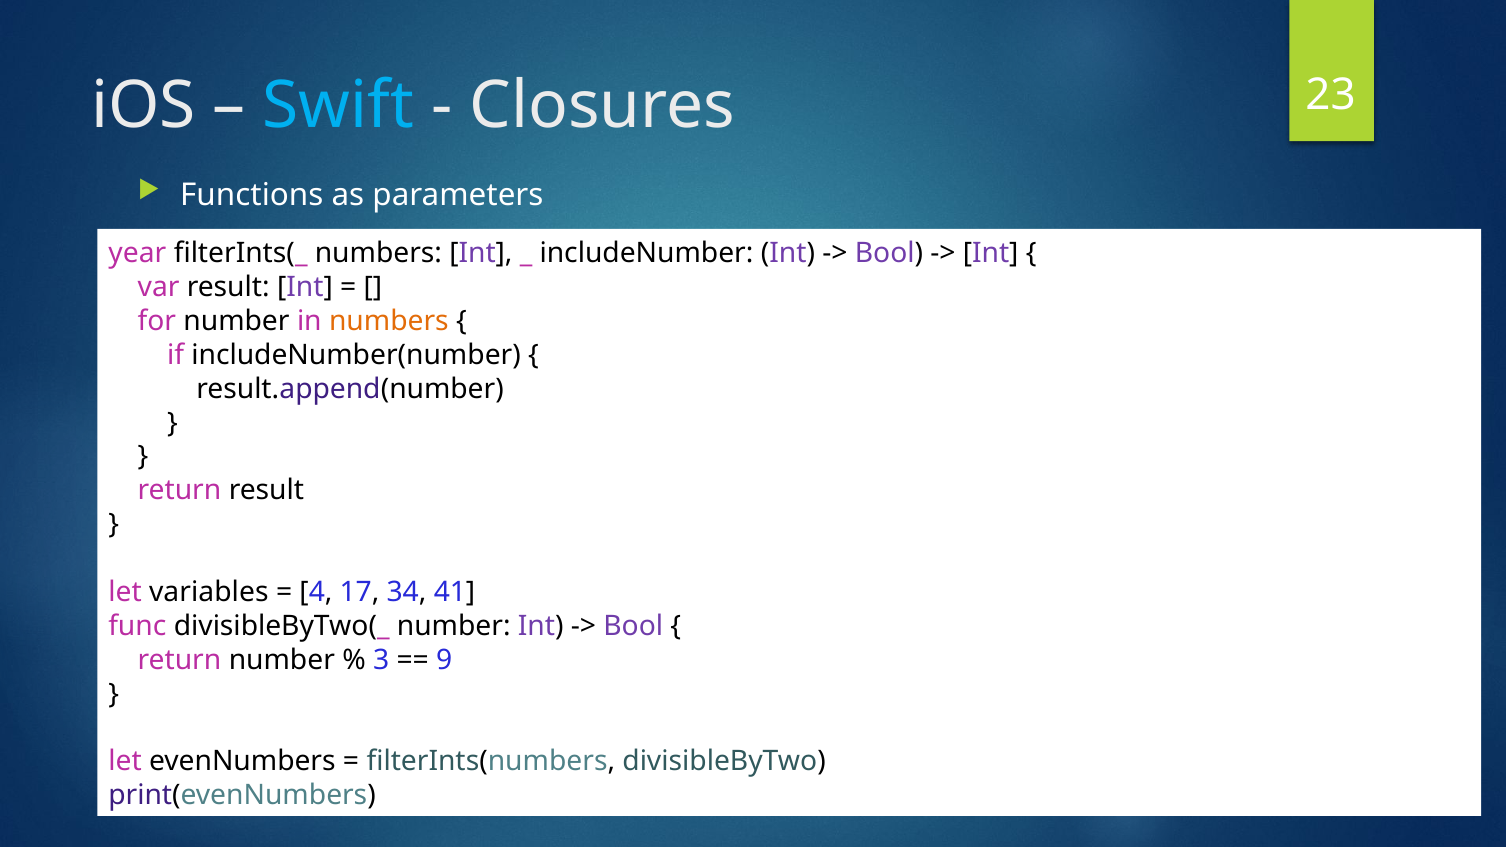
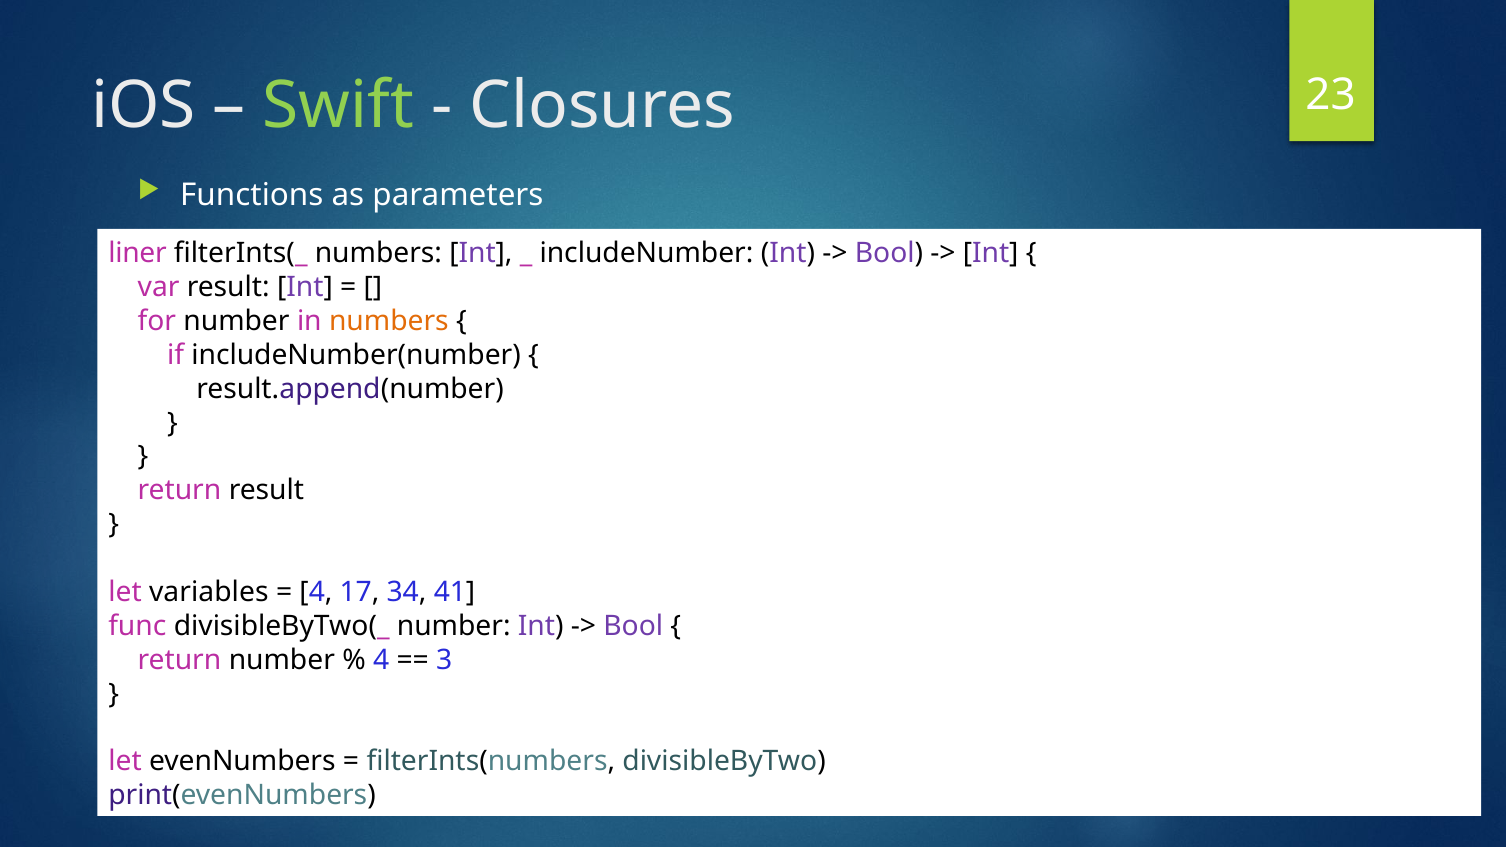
Swift colour: light blue -> light green
year: year -> liner
3 at (381, 660): 3 -> 4
9: 9 -> 3
